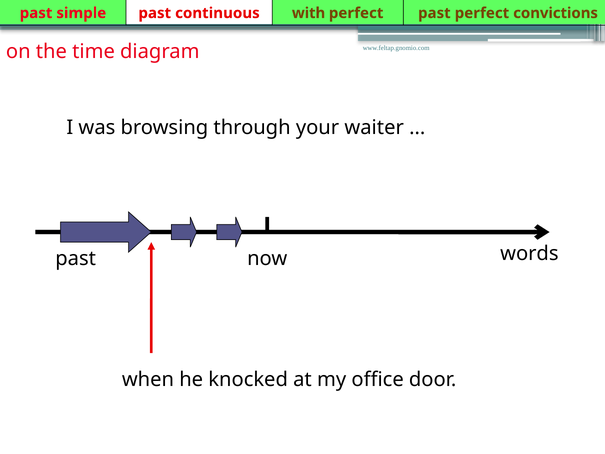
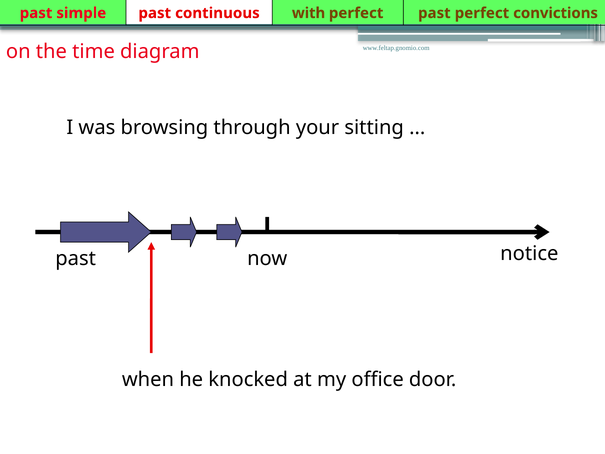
waiter: waiter -> sitting
words: words -> notice
